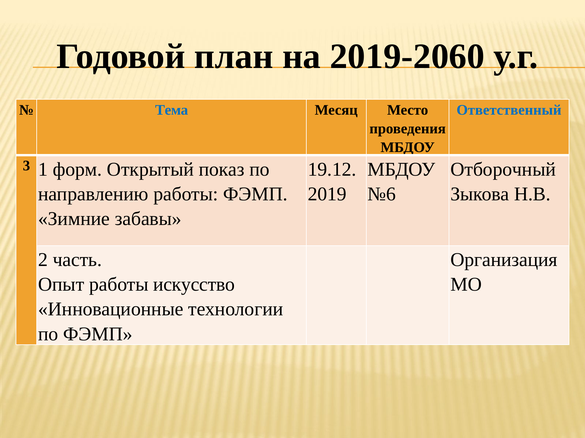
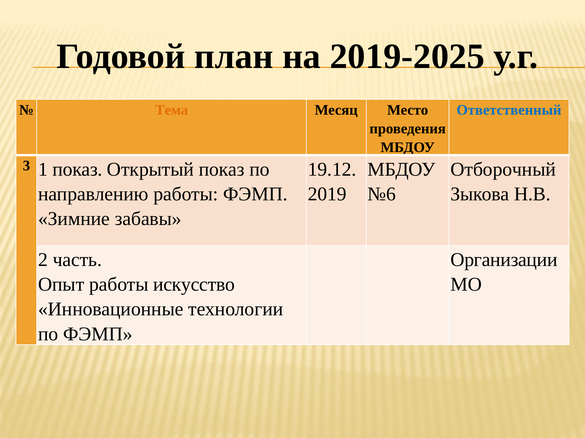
2019-2060: 2019-2060 -> 2019-2025
Тема colour: blue -> orange
1 форм: форм -> показ
Организация: Организация -> Организации
